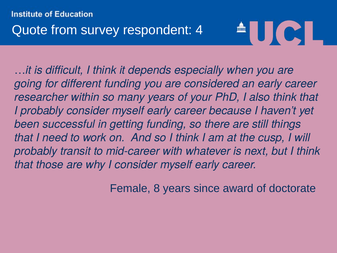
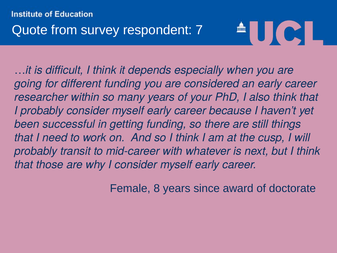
4: 4 -> 7
